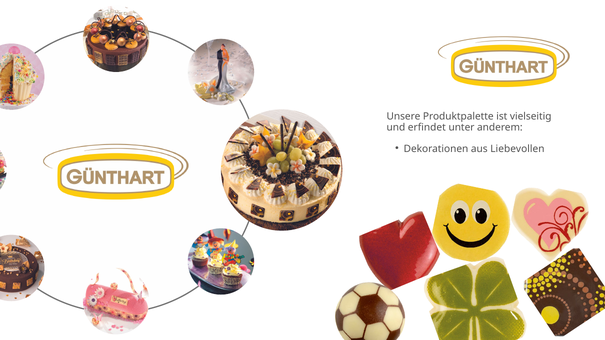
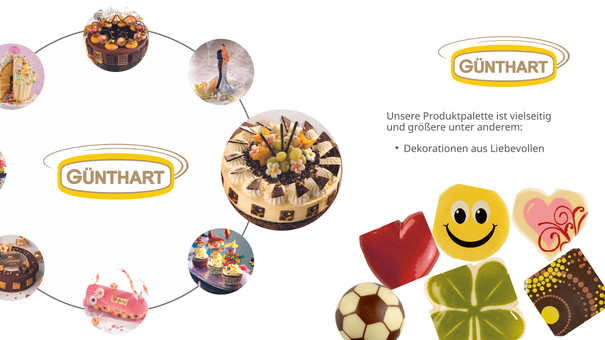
erfindet: erfindet -> größere
